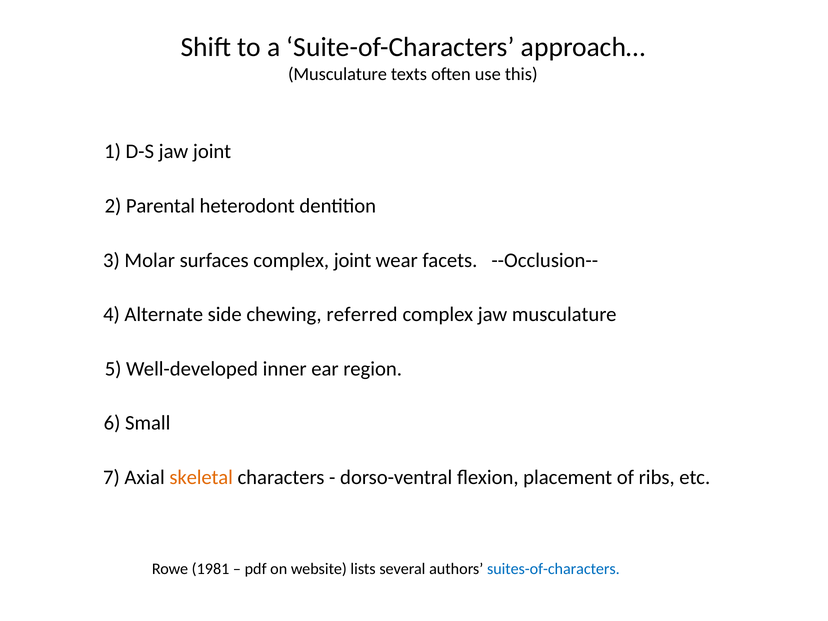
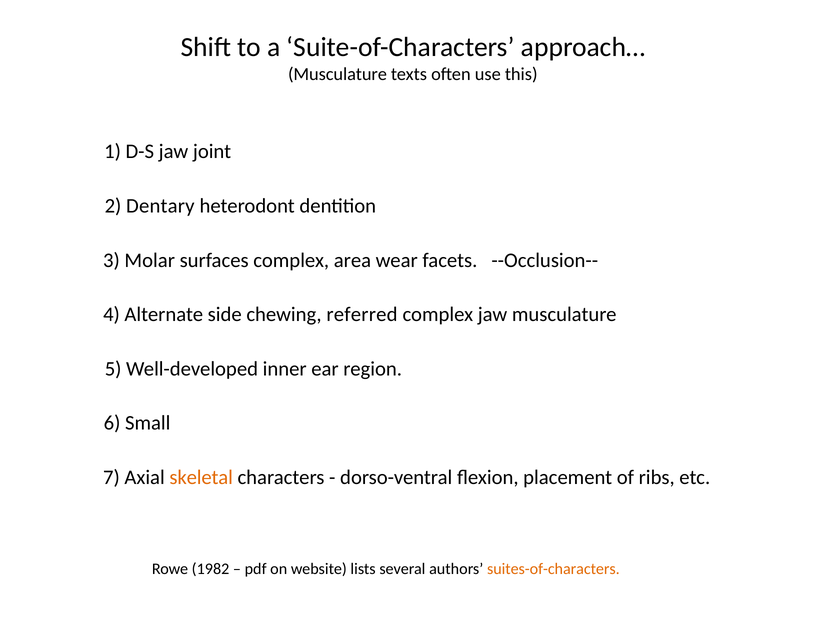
Parental: Parental -> Dentary
complex joint: joint -> area
1981: 1981 -> 1982
suites-of-characters colour: blue -> orange
